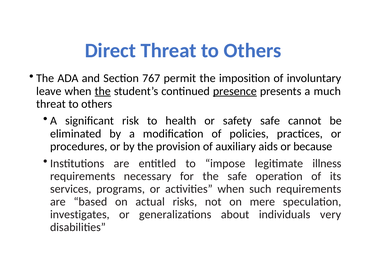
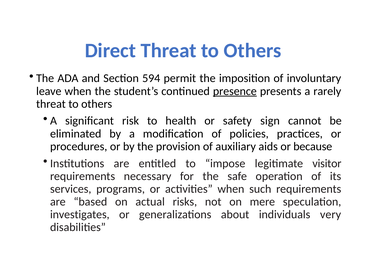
767: 767 -> 594
the at (103, 91) underline: present -> none
much: much -> rarely
safety safe: safe -> sign
illness: illness -> visitor
